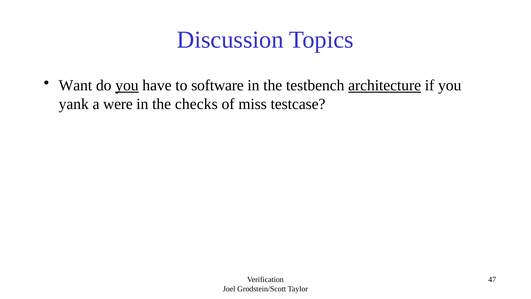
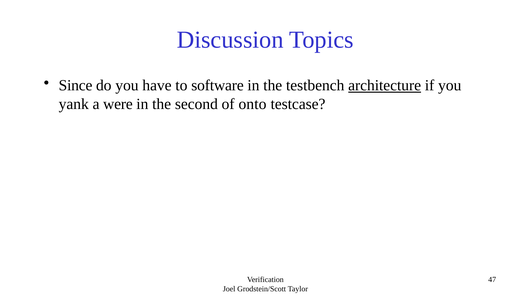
Want: Want -> Since
you at (127, 85) underline: present -> none
checks: checks -> second
miss: miss -> onto
